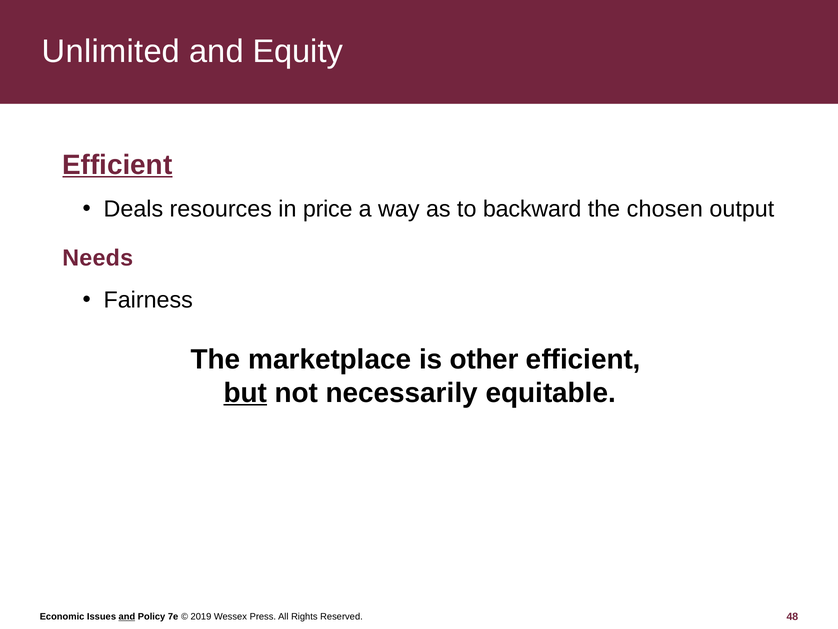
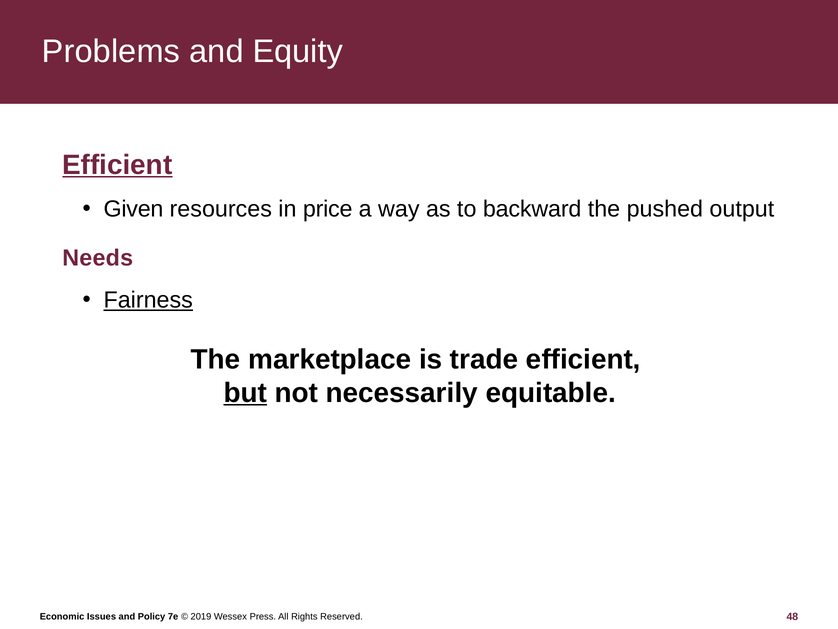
Unlimited: Unlimited -> Problems
Deals: Deals -> Given
chosen: chosen -> pushed
Fairness underline: none -> present
other: other -> trade
and at (127, 616) underline: present -> none
